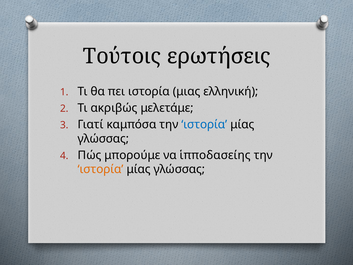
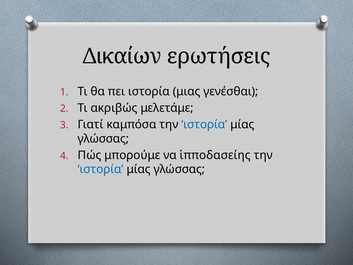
Τούτοις: Τούτοις -> Δικαίων
ελληνική: ελληνική -> γενέσθαι
ιστορία at (101, 169) colour: orange -> blue
